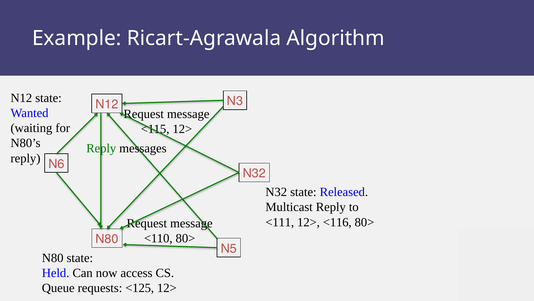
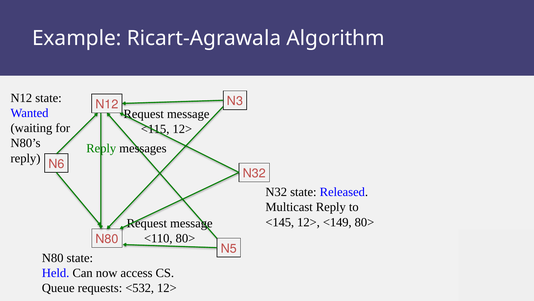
<111: <111 -> <145
<116: <116 -> <149
<125: <125 -> <532
